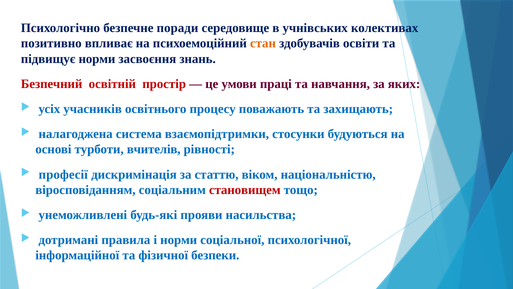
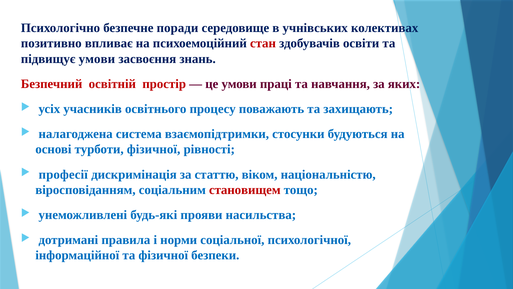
стан colour: orange -> red
підвищує норми: норми -> умови
турботи вчителів: вчителів -> фізичної
